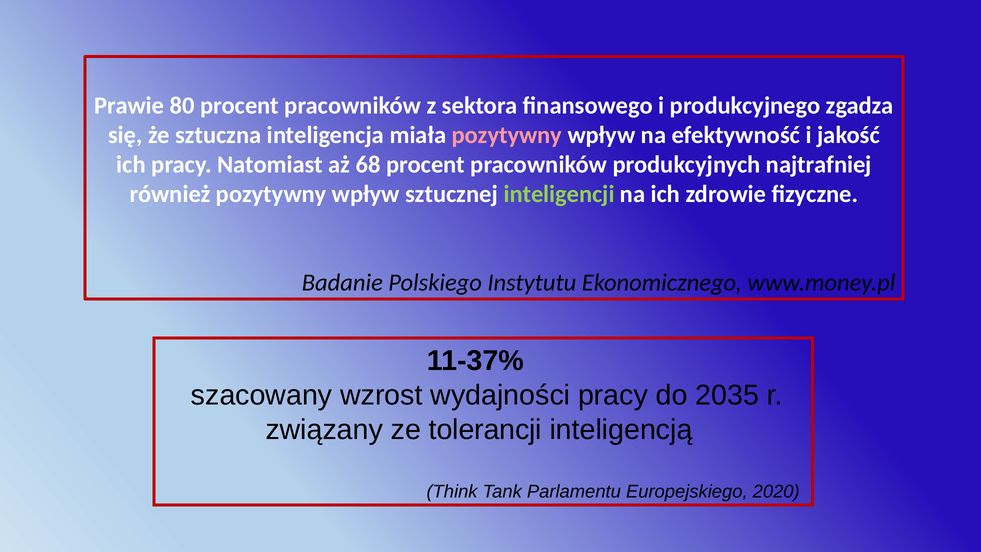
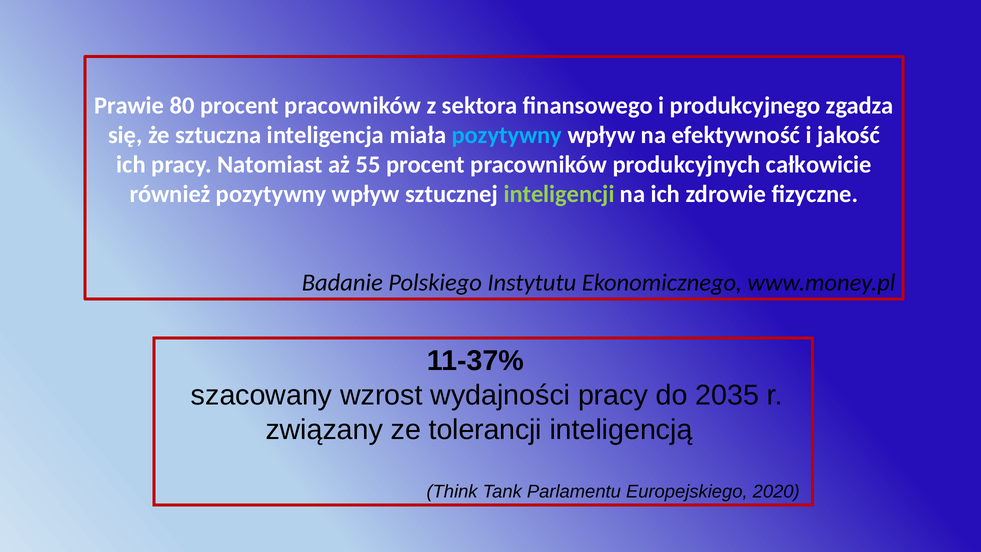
pozytywny at (507, 135) colour: pink -> light blue
68: 68 -> 55
najtrafniej: najtrafniej -> całkowicie
